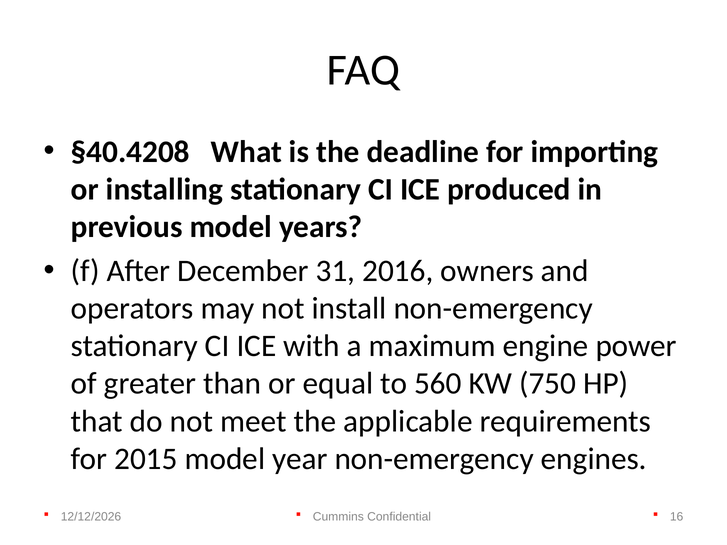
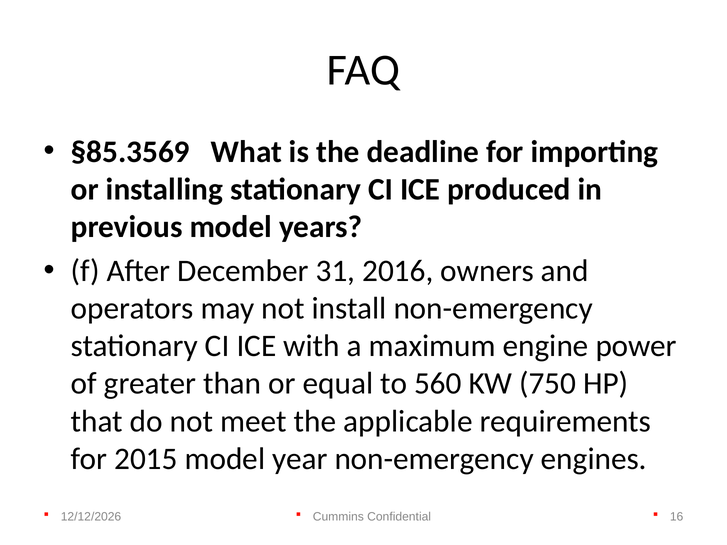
§40.4208: §40.4208 -> §85.3569
